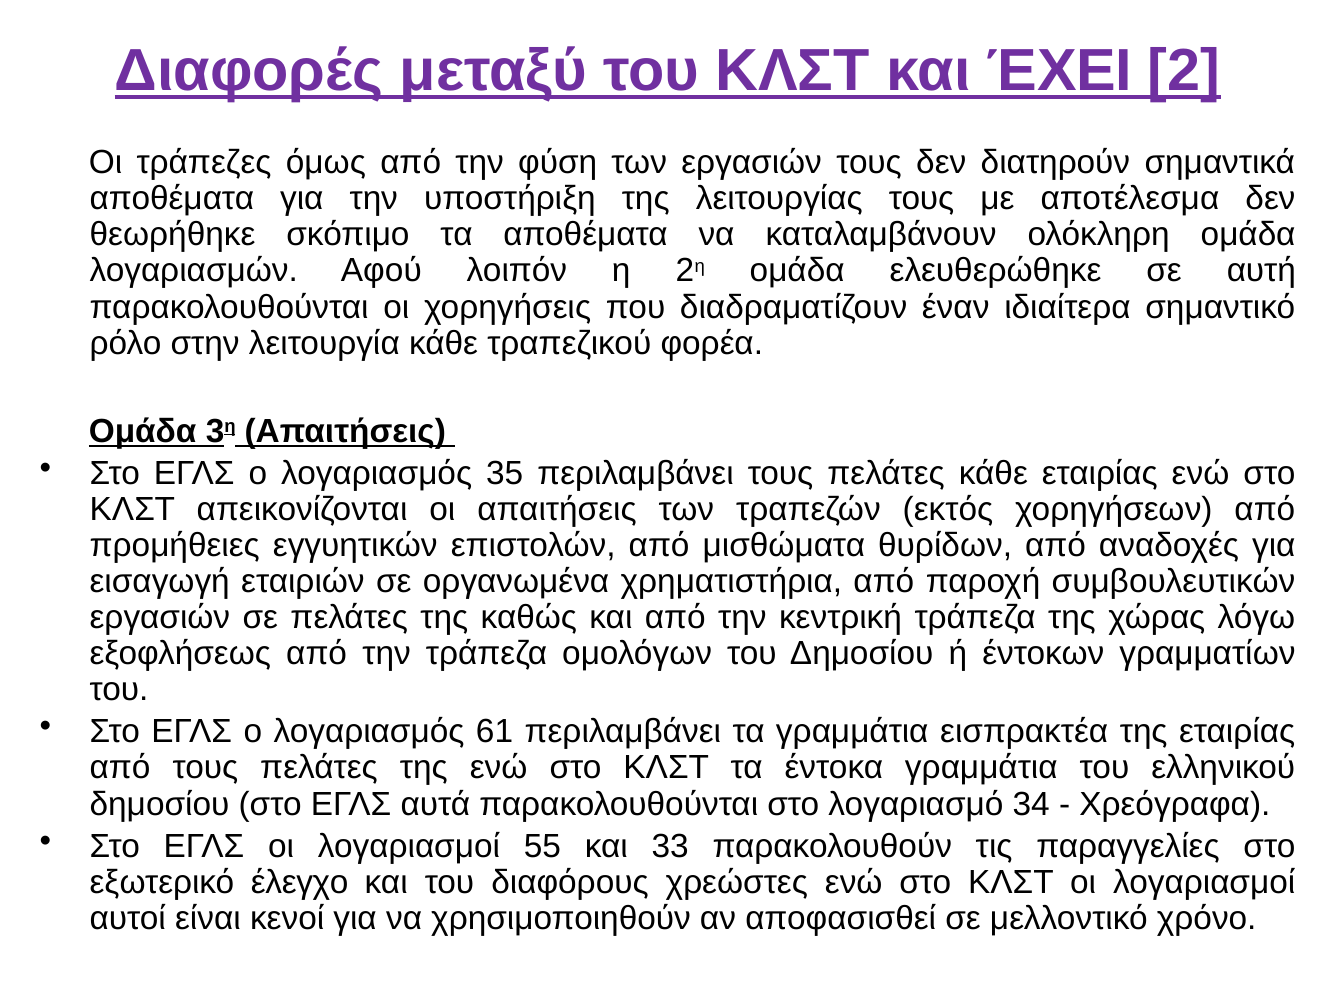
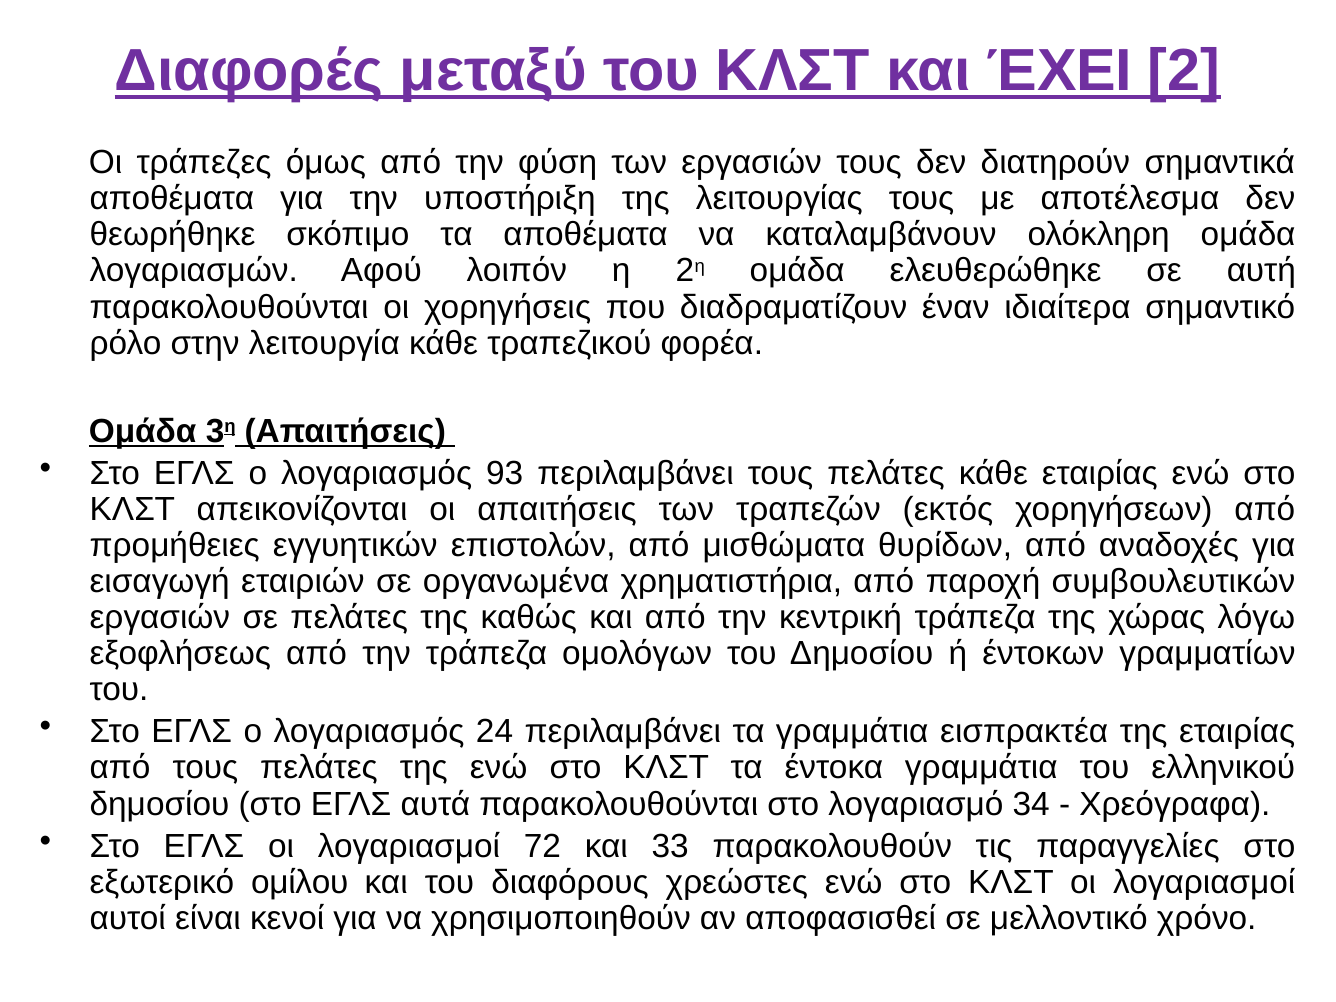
35: 35 -> 93
61: 61 -> 24
55: 55 -> 72
έλεγχο: έλεγχο -> ομίλου
